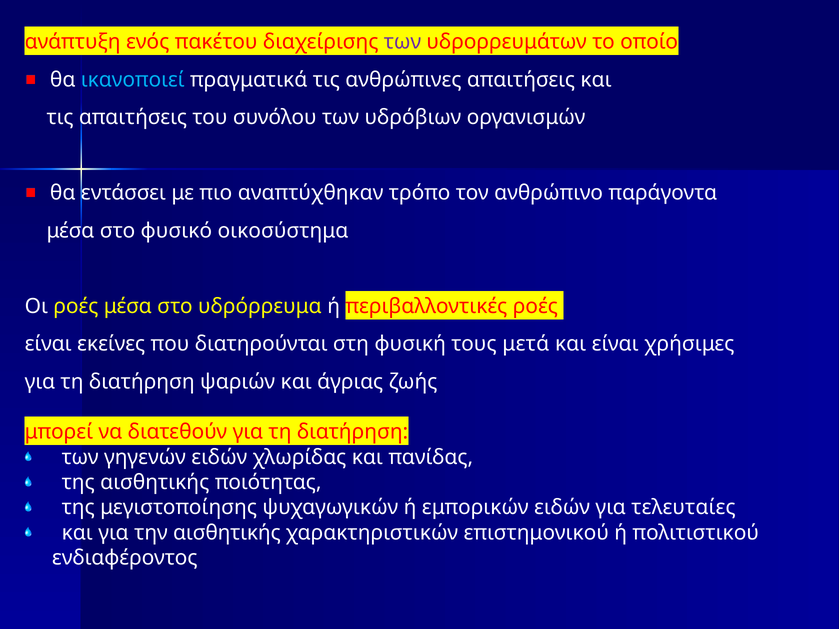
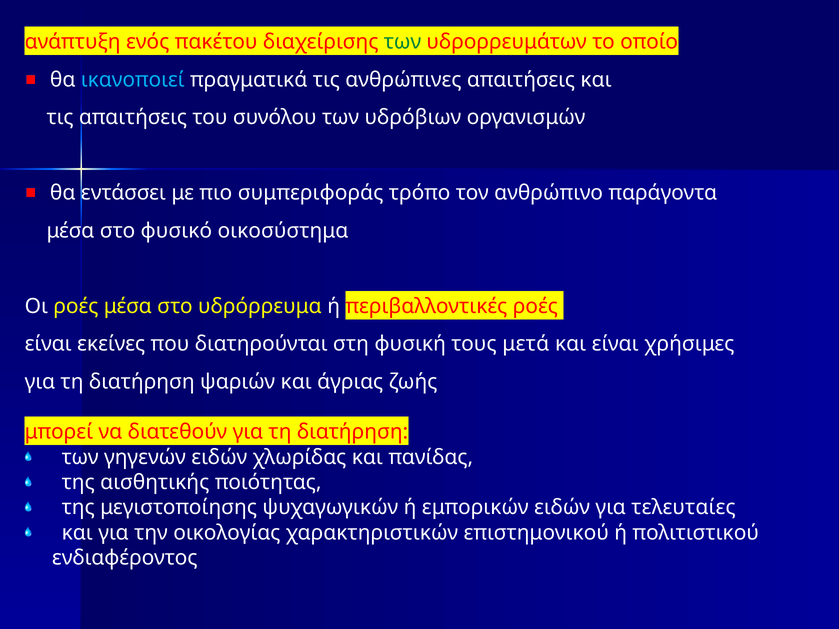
των at (402, 42) colour: purple -> green
αναπτύχθηκαν: αναπτύχθηκαν -> συμπεριφοράς
την αισθητικής: αισθητικής -> οικολογίας
